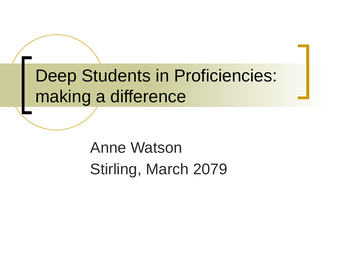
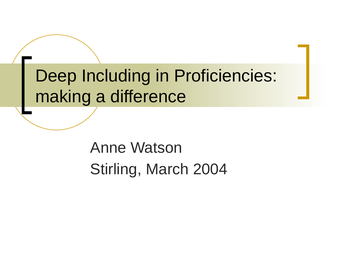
Students: Students -> Including
2079: 2079 -> 2004
